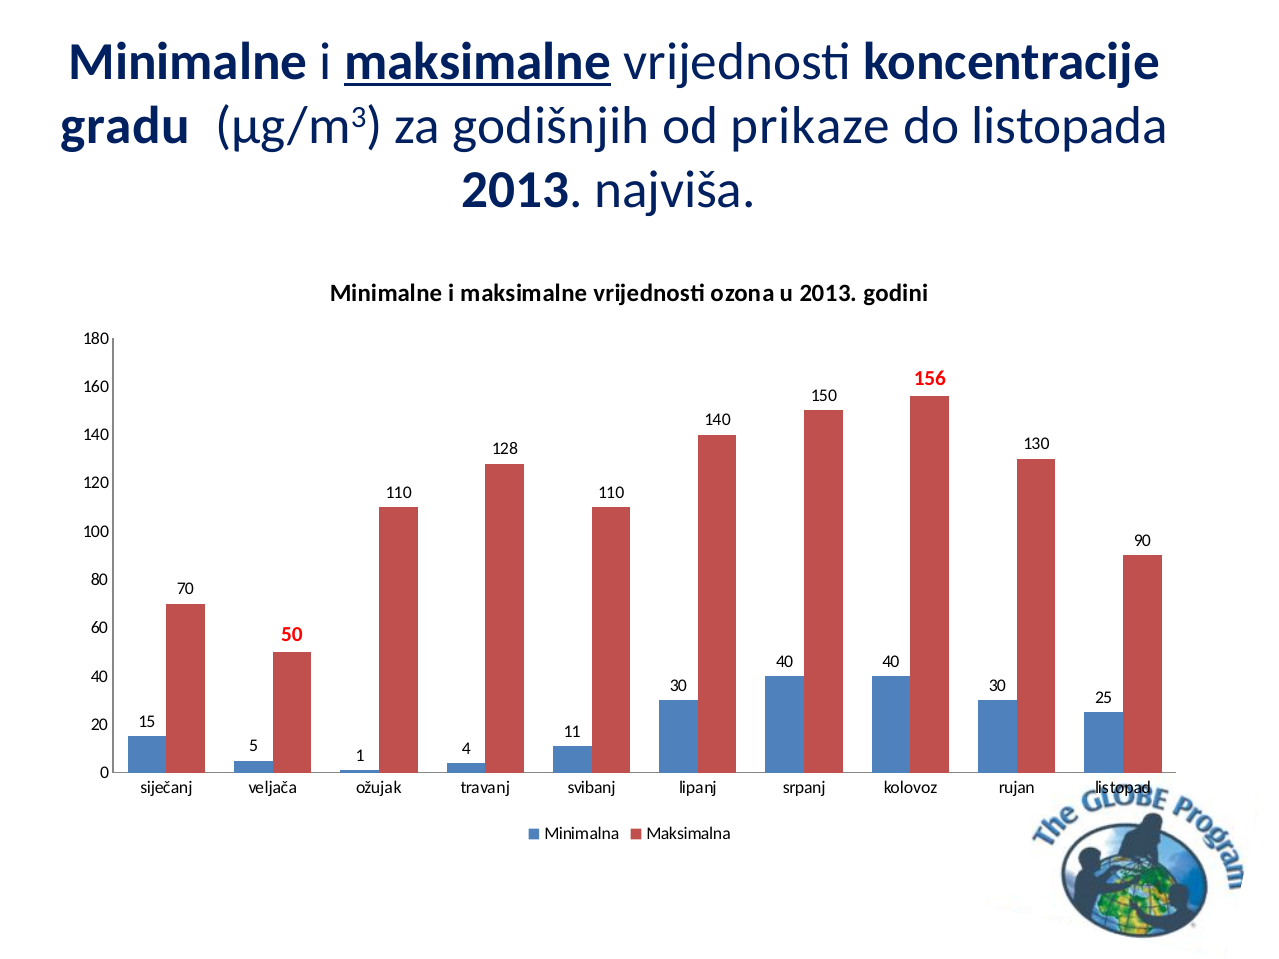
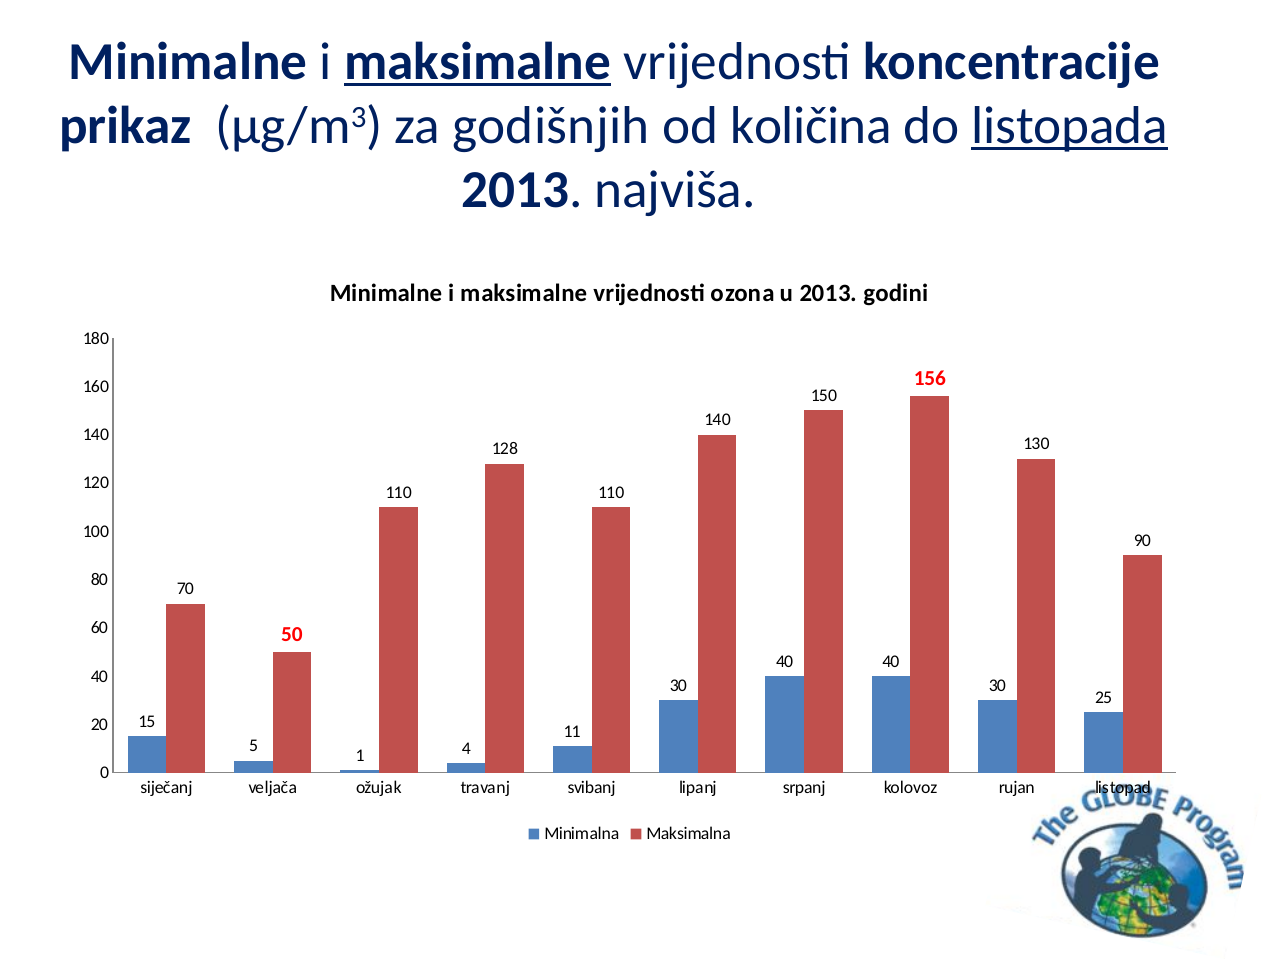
gradu: gradu -> prikaz
prikaze: prikaze -> količina
listopada underline: none -> present
